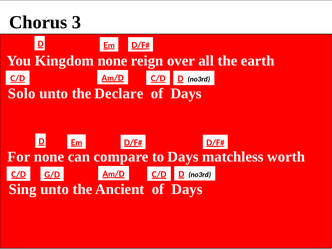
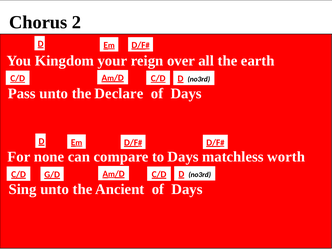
3: 3 -> 2
Kingdom none: none -> your
Solo: Solo -> Pass
